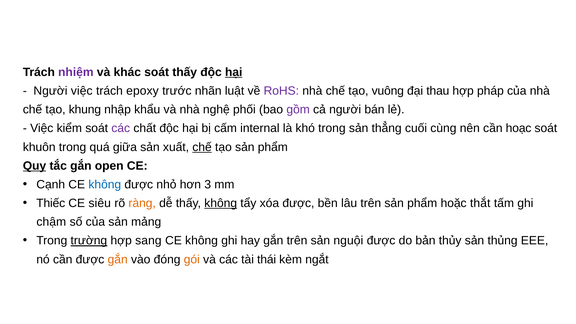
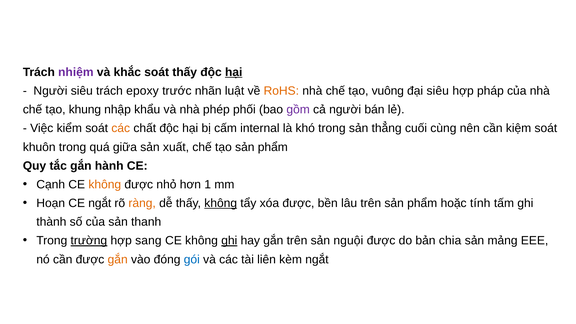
khác: khác -> khắc
Người việc: việc -> siêu
RoHS colour: purple -> orange
đại thau: thau -> siêu
nghệ: nghệ -> phép
các at (121, 128) colour: purple -> orange
hoạc: hoạc -> kiệm
chế at (202, 147) underline: present -> none
Quy underline: present -> none
open: open -> hành
không at (105, 185) colour: blue -> orange
3: 3 -> 1
Thiếc: Thiếc -> Hoạn
CE siêu: siêu -> ngắt
thắt: thắt -> tính
chậm: chậm -> thành
mảng: mảng -> thanh
ghi at (229, 241) underline: none -> present
thủy: thủy -> chia
thủng: thủng -> mảng
gói colour: orange -> blue
thái: thái -> liên
